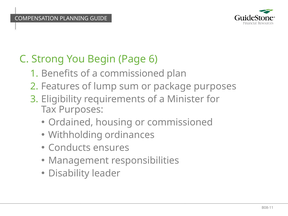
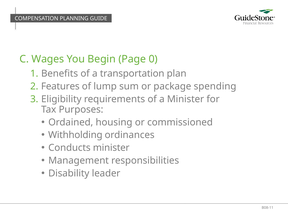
Strong: Strong -> Wages
6: 6 -> 0
a commissioned: commissioned -> transportation
package purposes: purposes -> spending
Conducts ensures: ensures -> minister
